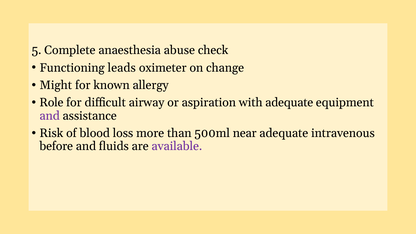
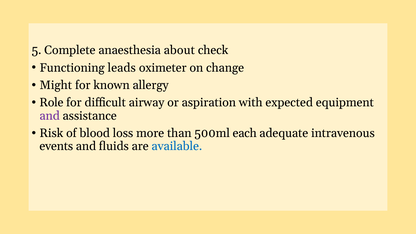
abuse: abuse -> about
with adequate: adequate -> expected
near: near -> each
before: before -> events
available colour: purple -> blue
